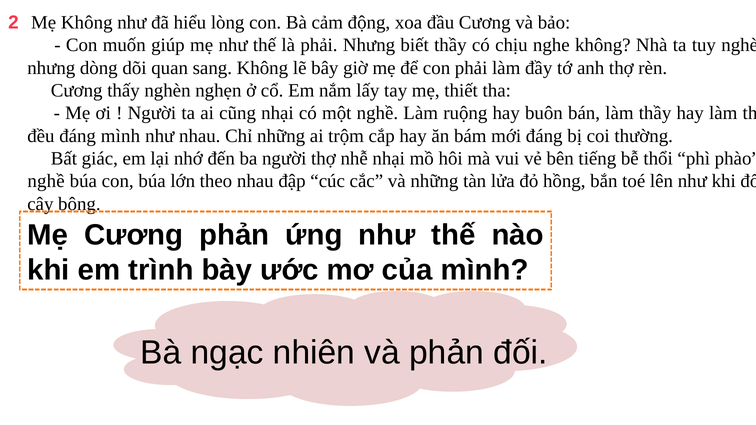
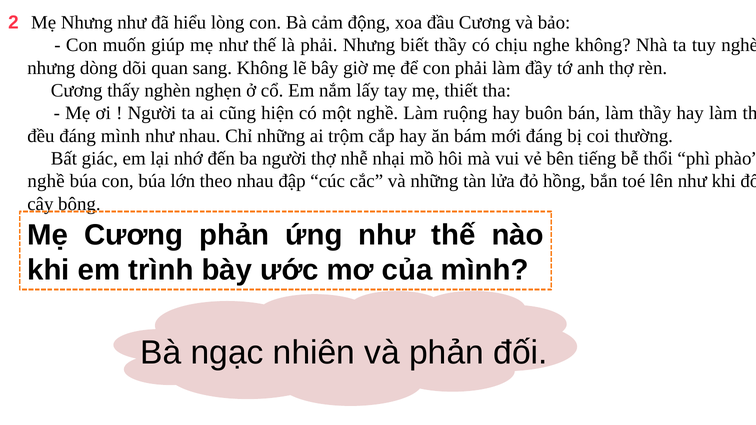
Mẹ Không: Không -> Nhưng
cũng nhại: nhại -> hiện
